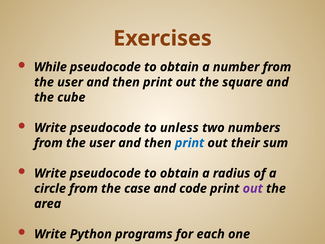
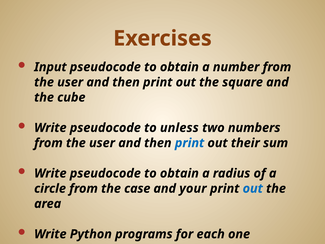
While: While -> Input
code: code -> your
out at (253, 188) colour: purple -> blue
